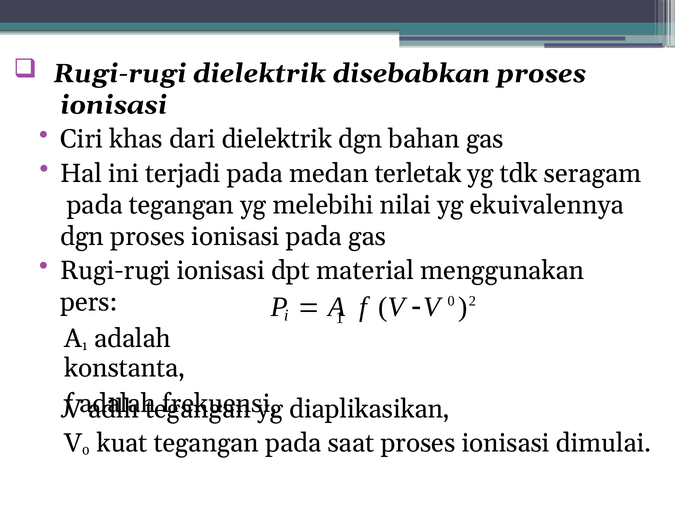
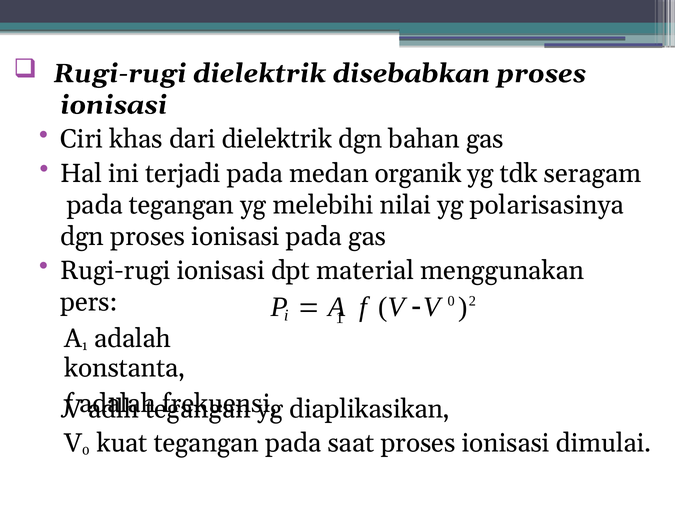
terletak: terletak -> organik
ekuivalennya: ekuivalennya -> polarisasinya
